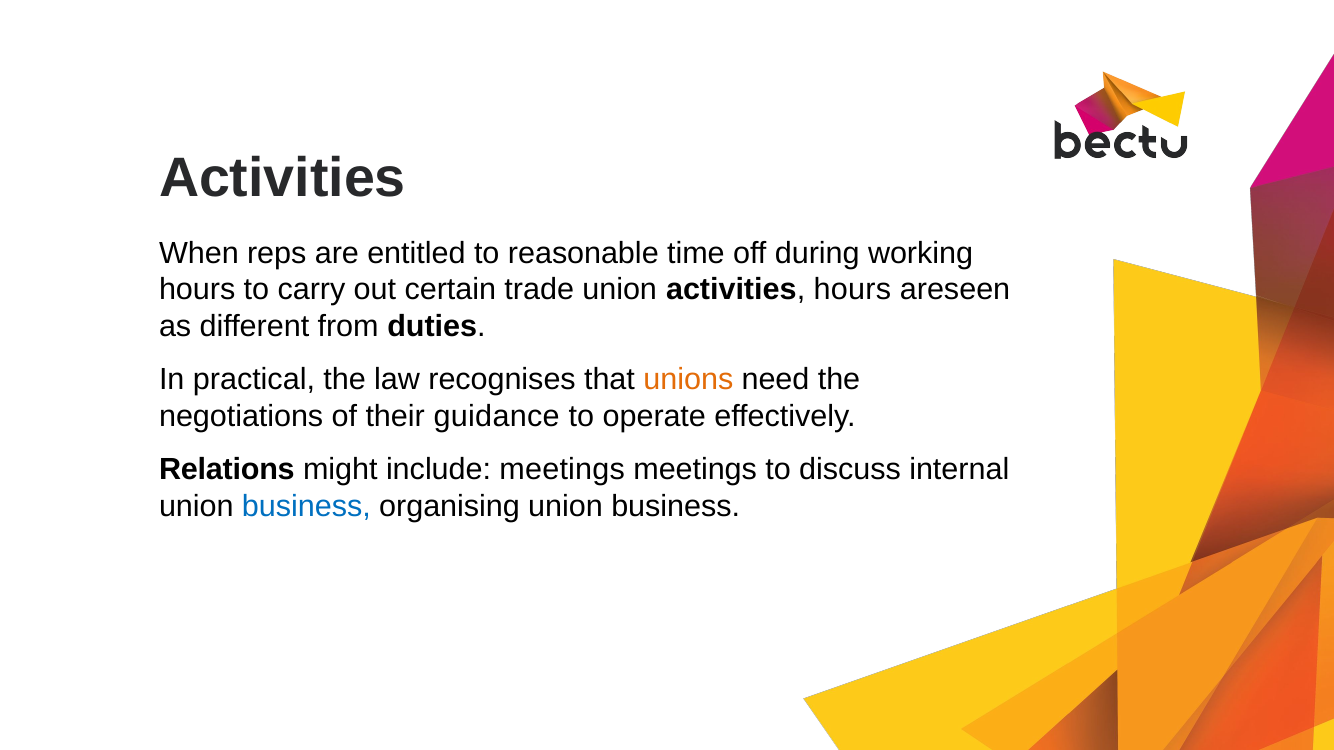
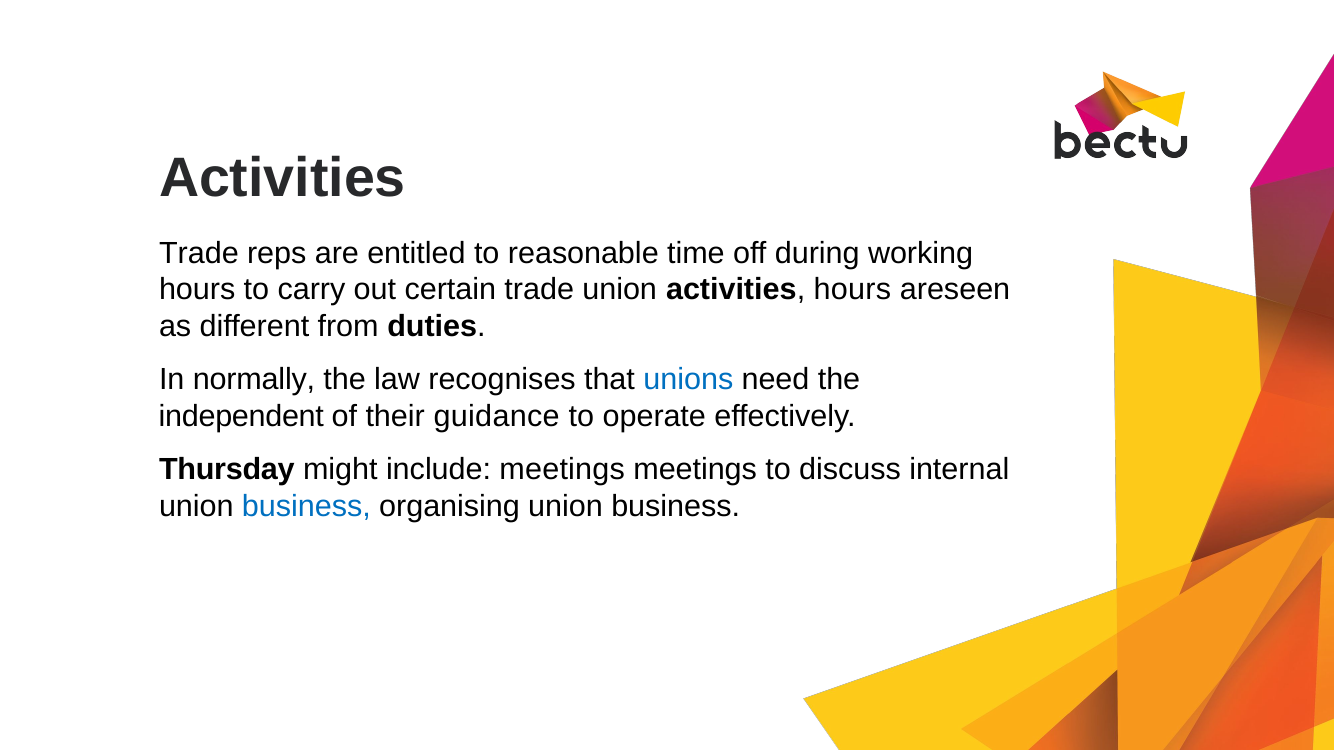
When at (199, 253): When -> Trade
practical: practical -> normally
unions colour: orange -> blue
negotiations: negotiations -> independent
Relations: Relations -> Thursday
